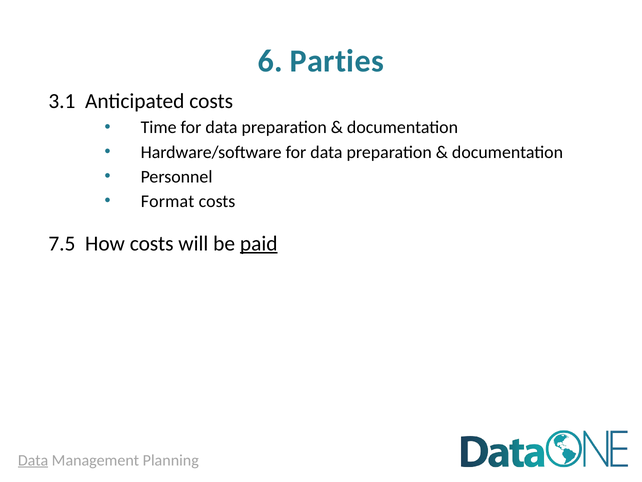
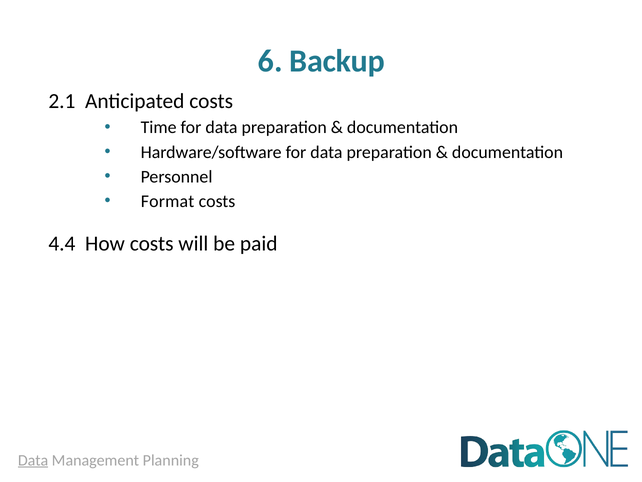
Parties: Parties -> Backup
3.1: 3.1 -> 2.1
7.5: 7.5 -> 4.4
paid underline: present -> none
